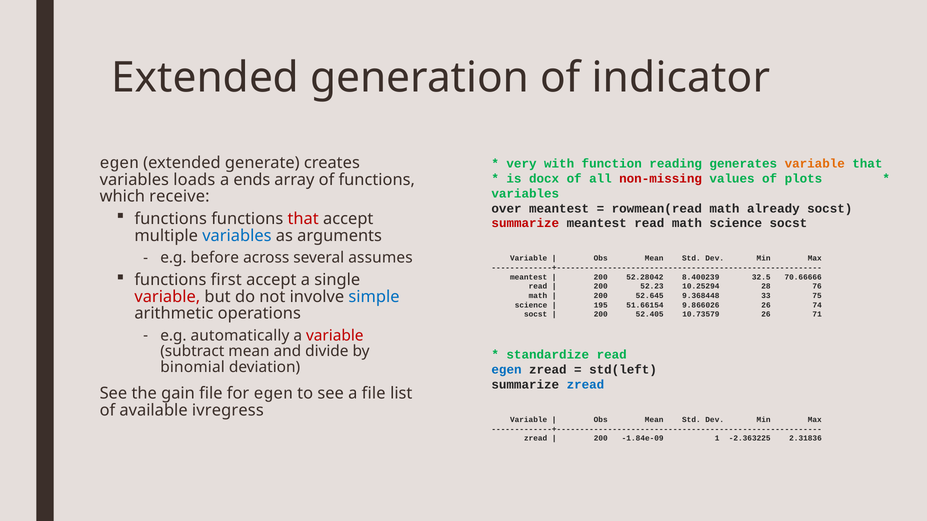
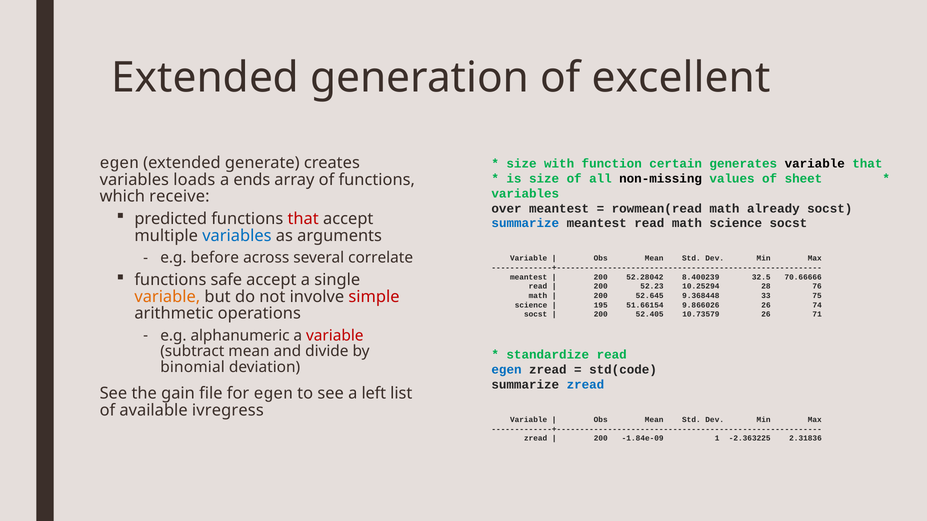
indicator: indicator -> excellent
very at (522, 164): very -> size
reading: reading -> certain
variable at (815, 164) colour: orange -> black
is docx: docx -> size
non-missing colour: red -> black
plots: plots -> sheet
functions at (171, 219): functions -> predicted
summarize at (525, 224) colour: red -> blue
assumes: assumes -> correlate
first: first -> safe
variable at (167, 297) colour: red -> orange
simple colour: blue -> red
automatically: automatically -> alphanumeric
std(left: std(left -> std(code
a file: file -> left
